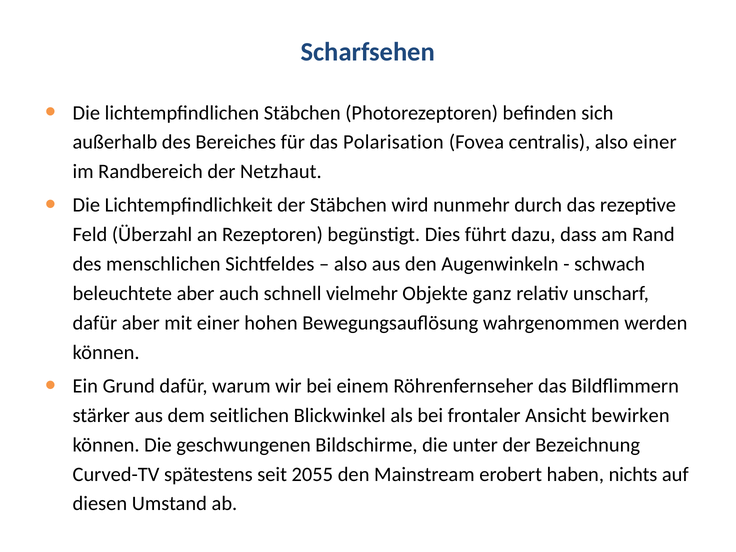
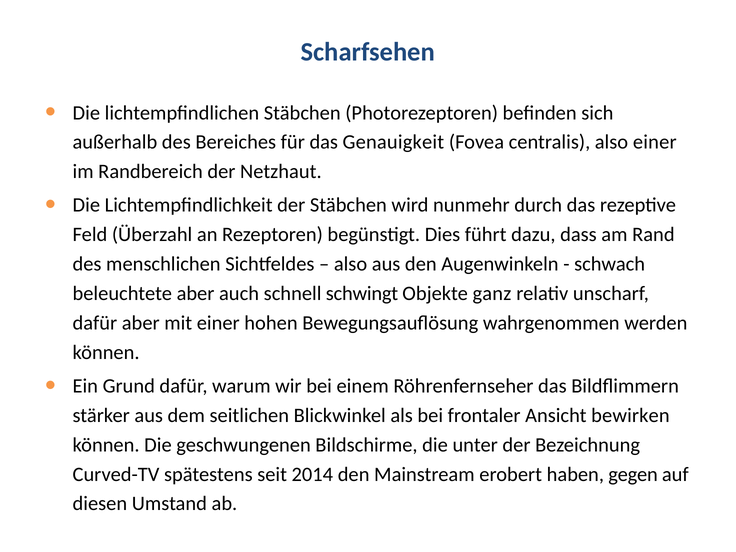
Polarisation: Polarisation -> Genauigkeit
vielmehr: vielmehr -> schwingt
2055: 2055 -> 2014
nichts: nichts -> gegen
